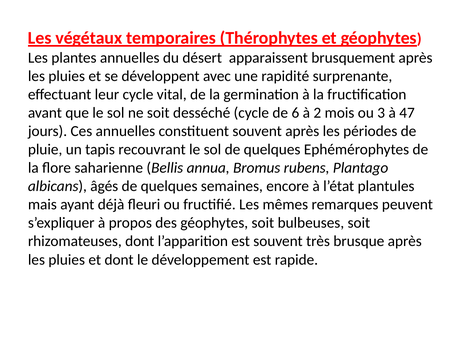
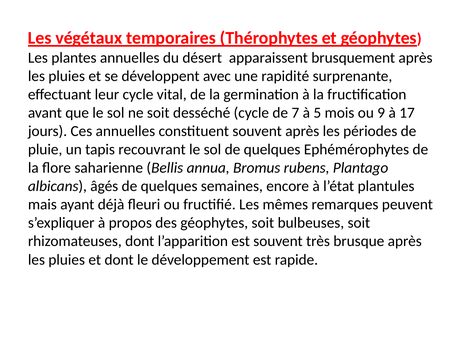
6: 6 -> 7
2: 2 -> 5
3: 3 -> 9
47: 47 -> 17
